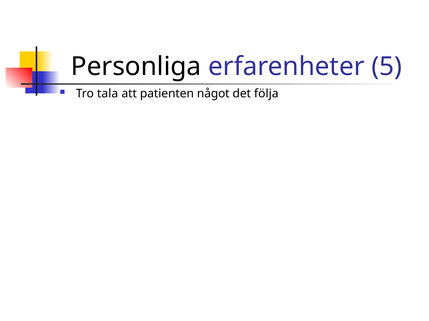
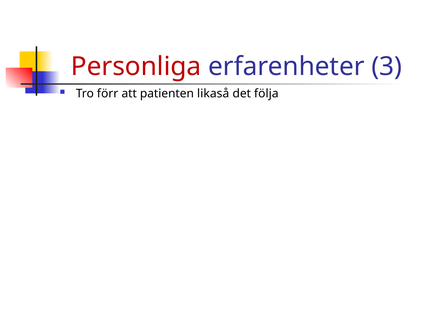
Personliga colour: black -> red
5: 5 -> 3
tala: tala -> förr
något: något -> likaså
